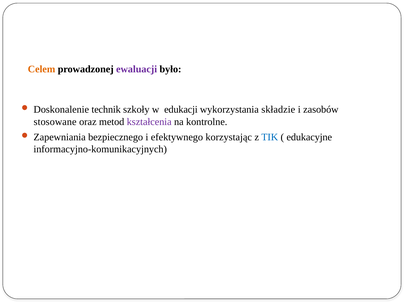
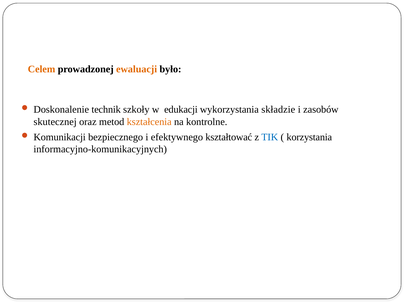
ewaluacji colour: purple -> orange
stosowane: stosowane -> skutecznej
kształcenia colour: purple -> orange
Zapewniania: Zapewniania -> Komunikacji
korzystając: korzystając -> kształtować
edukacyjne: edukacyjne -> korzystania
